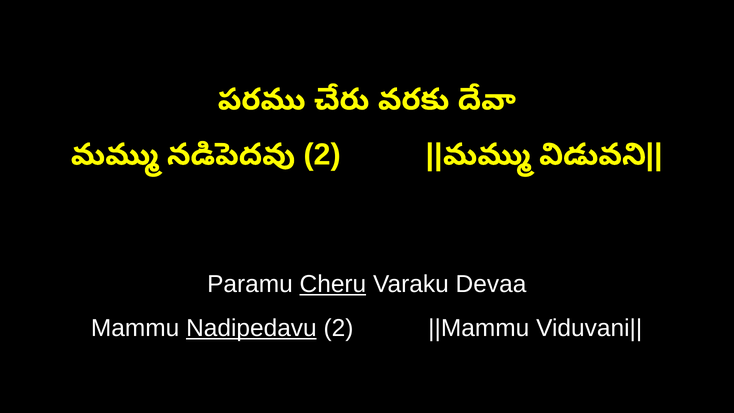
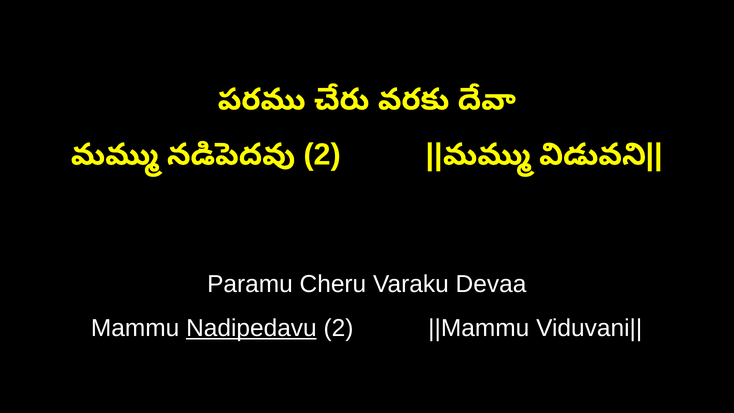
Cheru underline: present -> none
